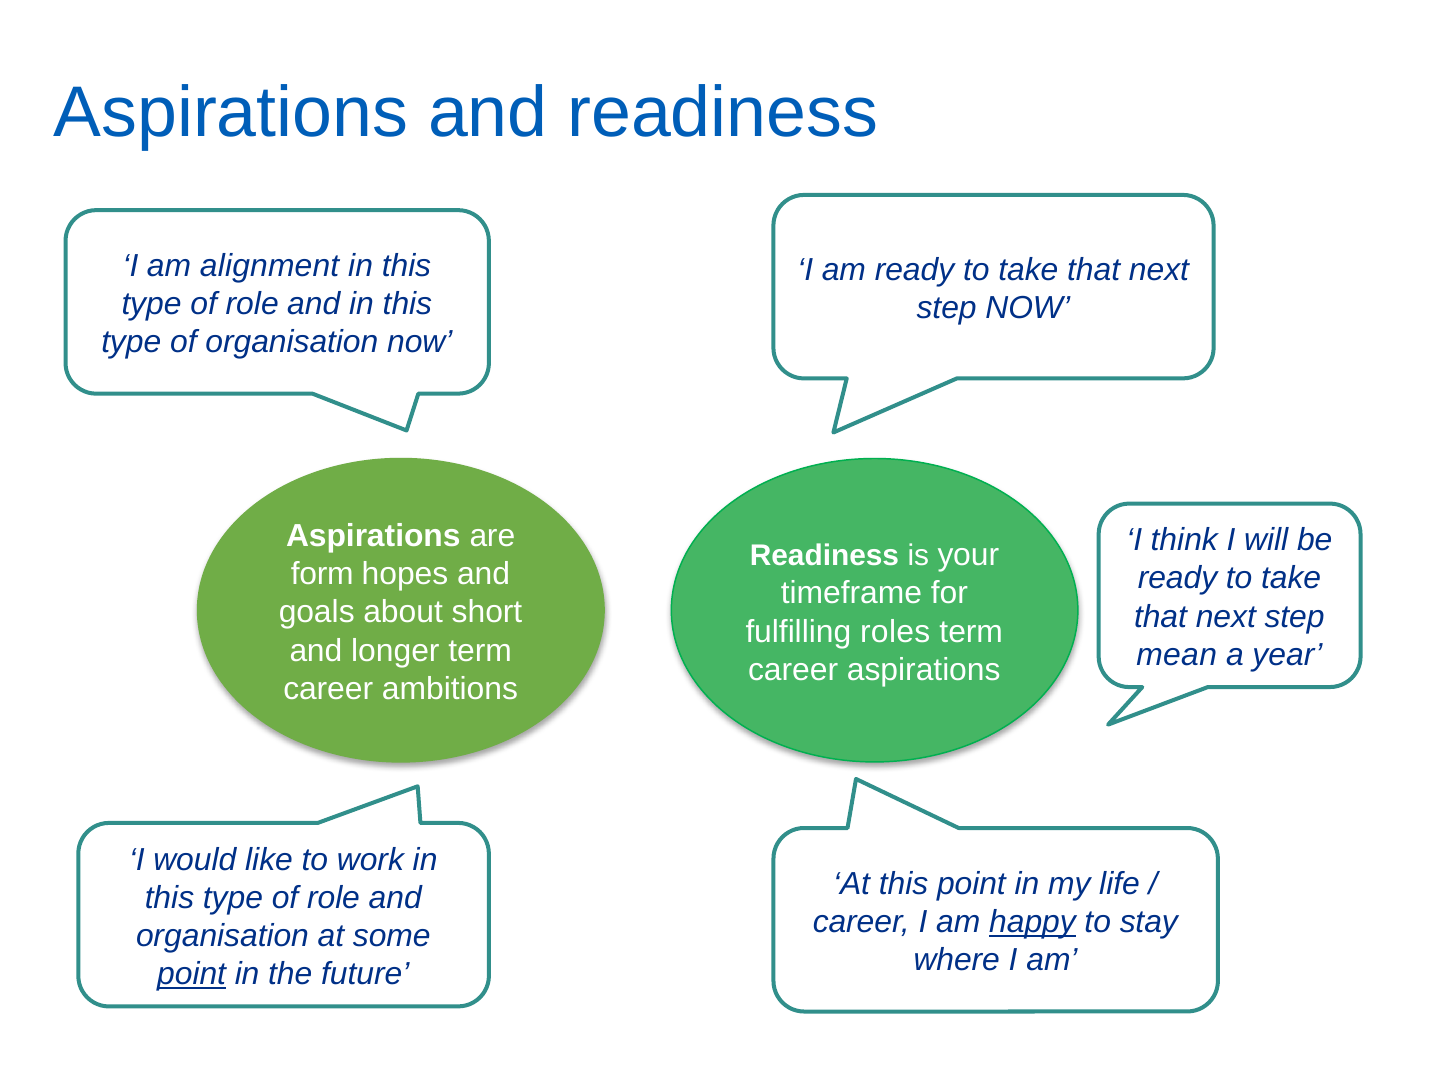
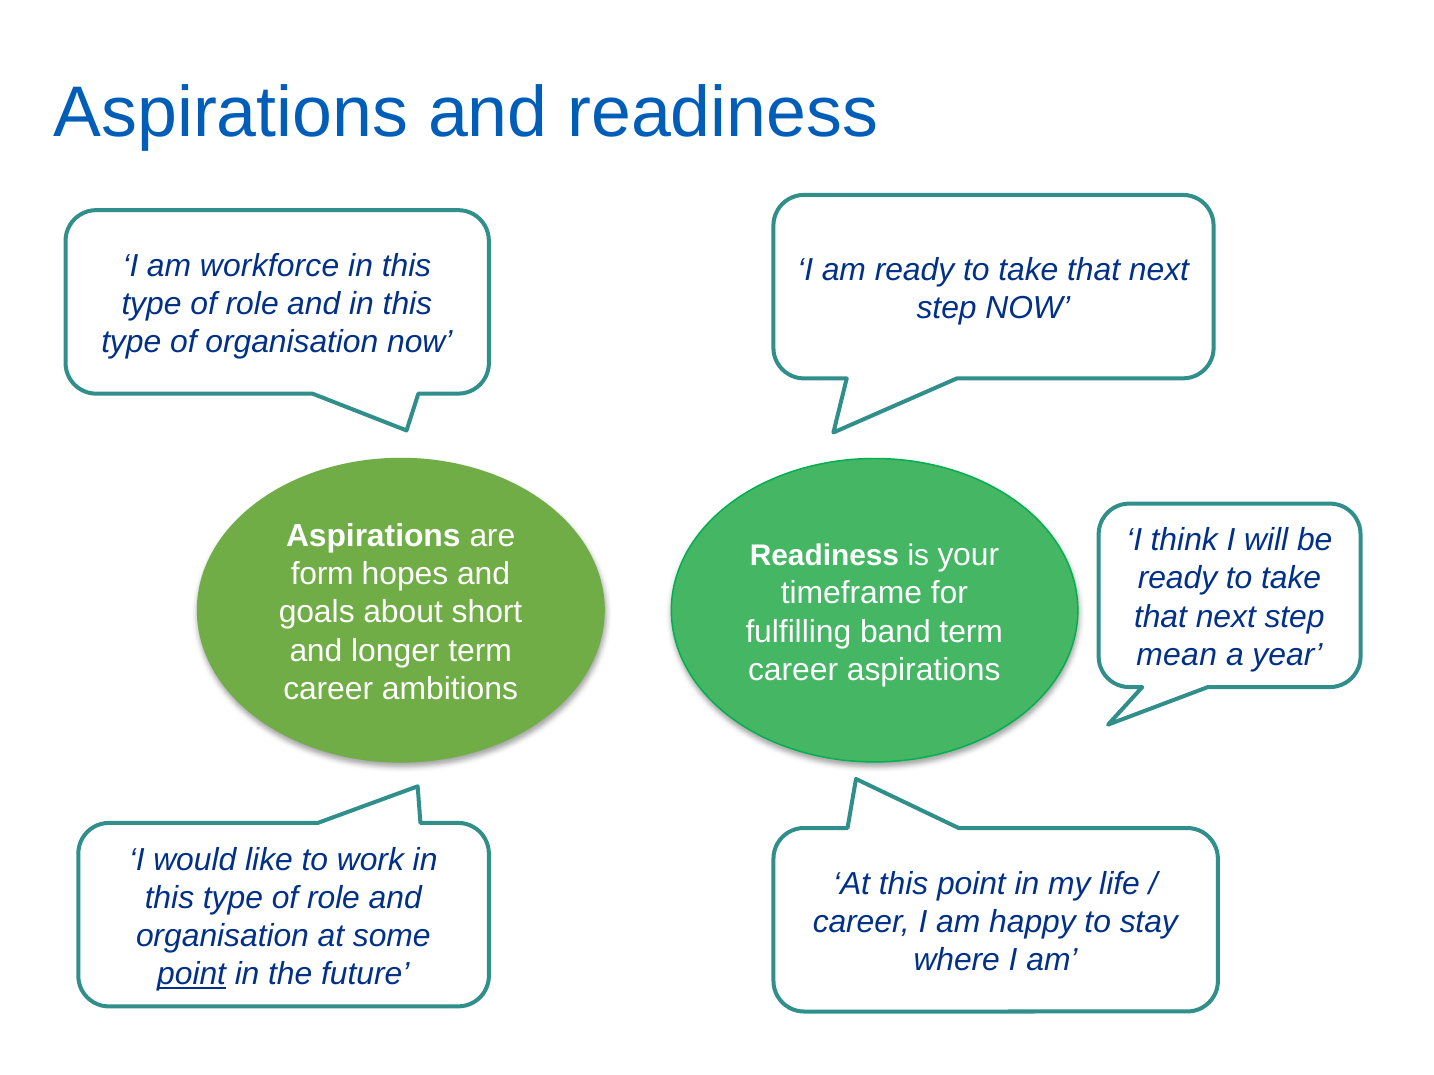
alignment: alignment -> workforce
roles: roles -> band
happy underline: present -> none
